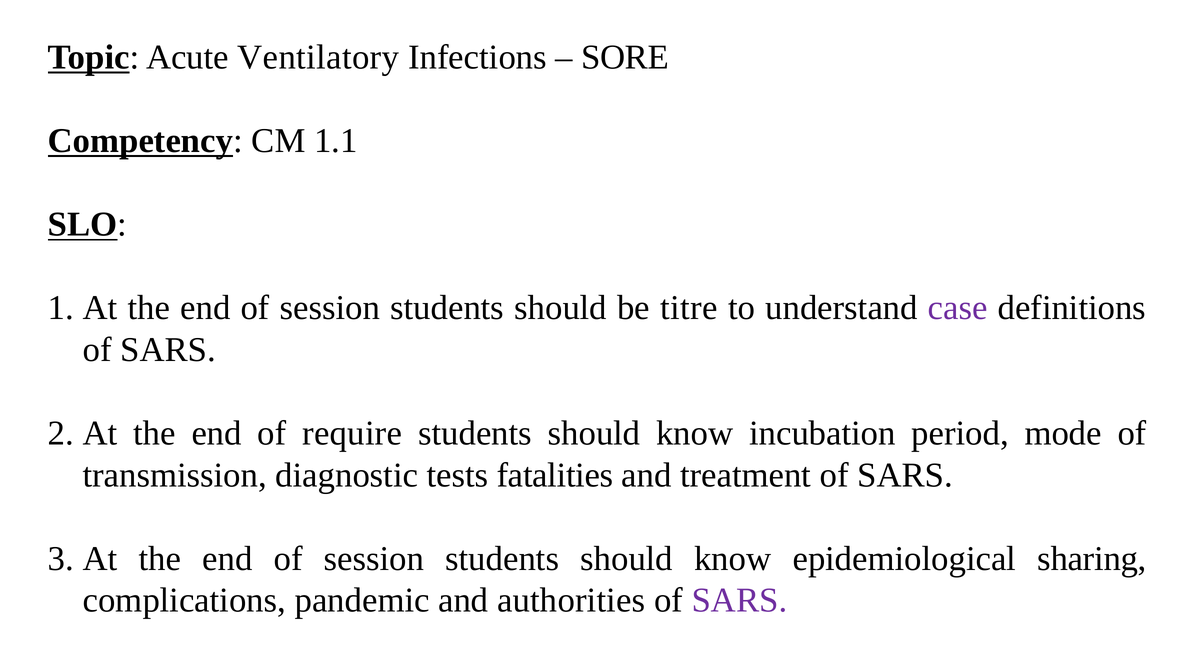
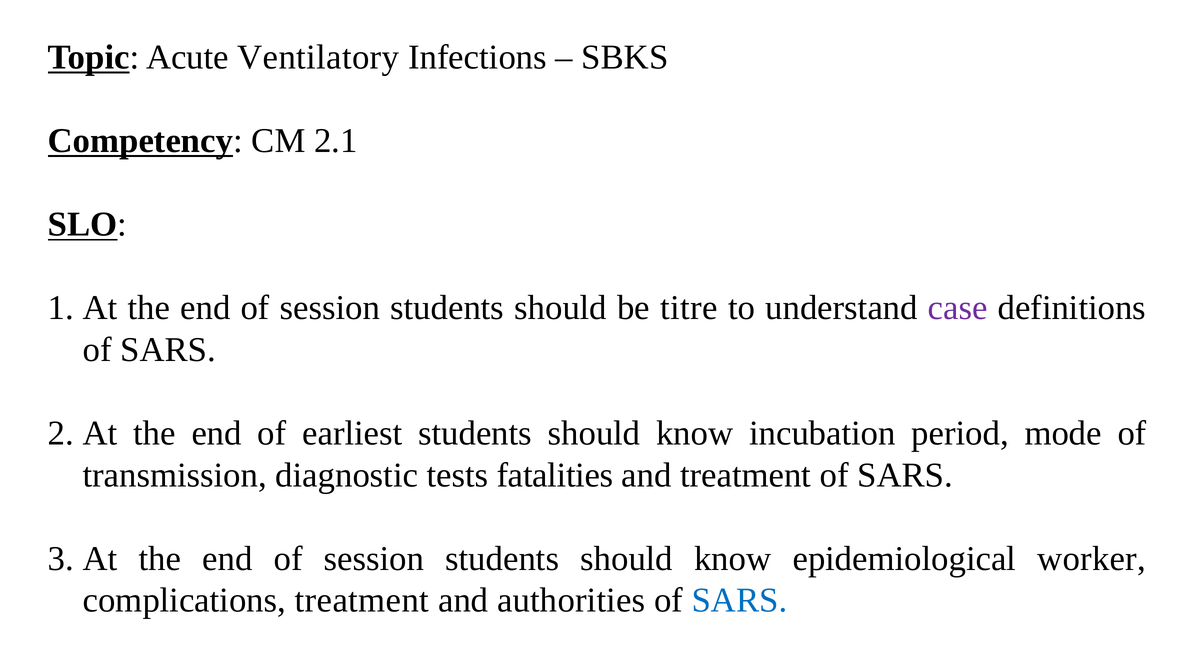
SORE: SORE -> SBKS
1.1: 1.1 -> 2.1
require: require -> earliest
sharing: sharing -> worker
complications pandemic: pandemic -> treatment
SARS at (739, 600) colour: purple -> blue
